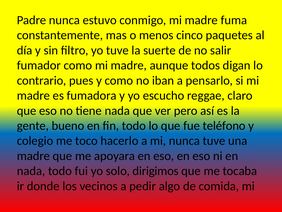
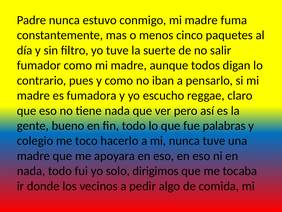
teléfono: teléfono -> palabras
